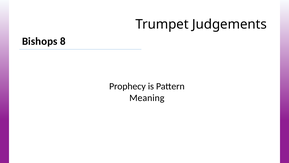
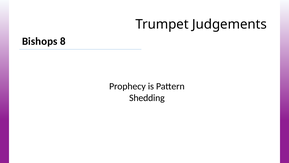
Meaning: Meaning -> Shedding
